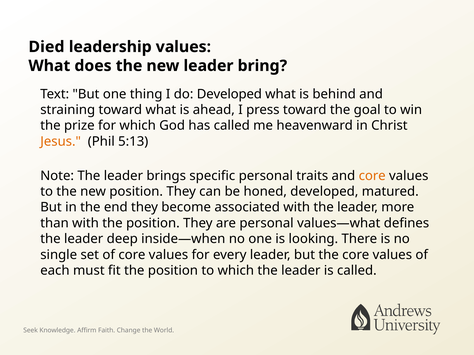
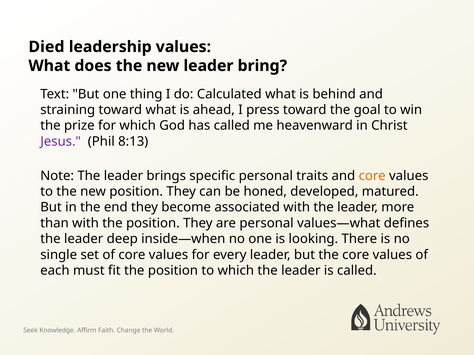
do Developed: Developed -> Calculated
Jesus colour: orange -> purple
5:13: 5:13 -> 8:13
